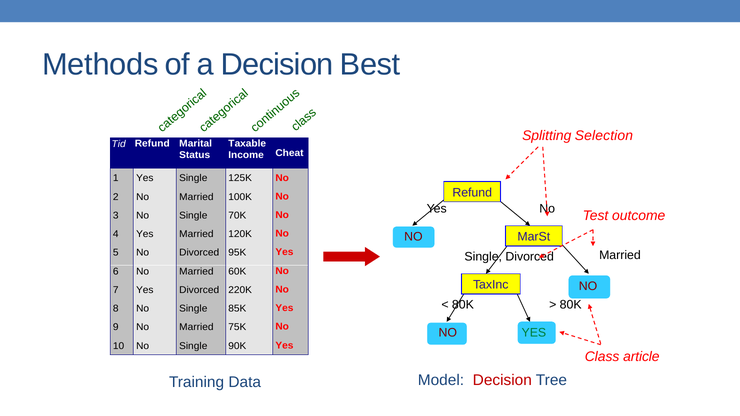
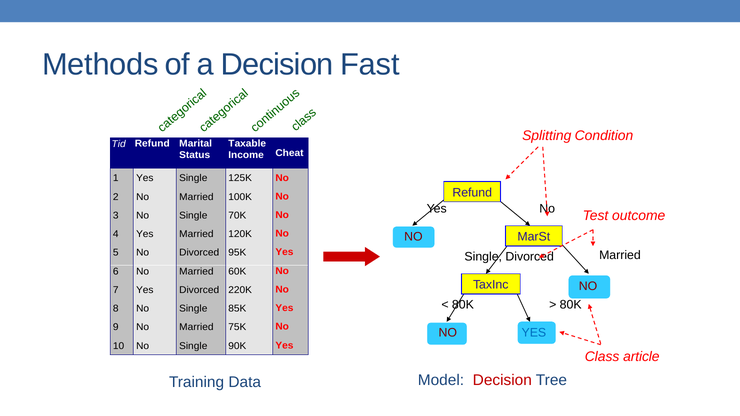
Best: Best -> Fast
Selection: Selection -> Condition
YES at (534, 333) colour: green -> blue
